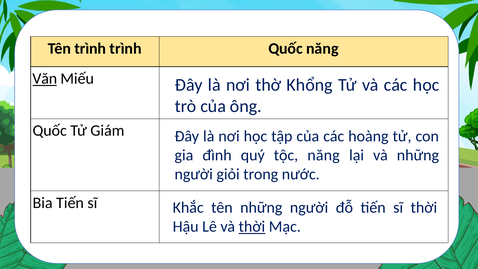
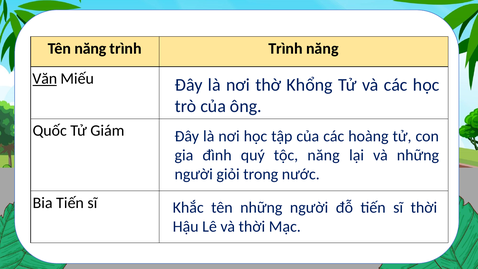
Tên trình: trình -> năng
trình Quốc: Quốc -> Trình
thời at (252, 226) underline: present -> none
